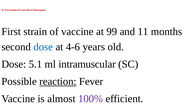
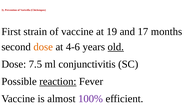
99: 99 -> 19
11: 11 -> 17
dose at (43, 47) colour: blue -> orange
old underline: none -> present
5.1: 5.1 -> 7.5
intramuscular: intramuscular -> conjunctivitis
